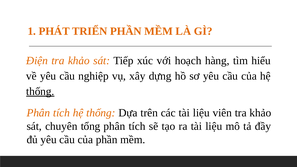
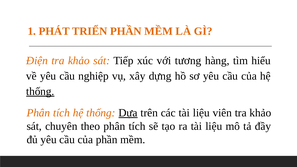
hoạch: hoạch -> tương
Dựa underline: none -> present
tổng: tổng -> theo
